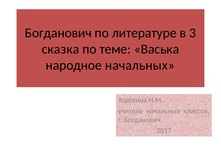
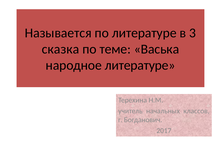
Богданович at (58, 33): Богданович -> Называется
народное начальных: начальных -> литературе
